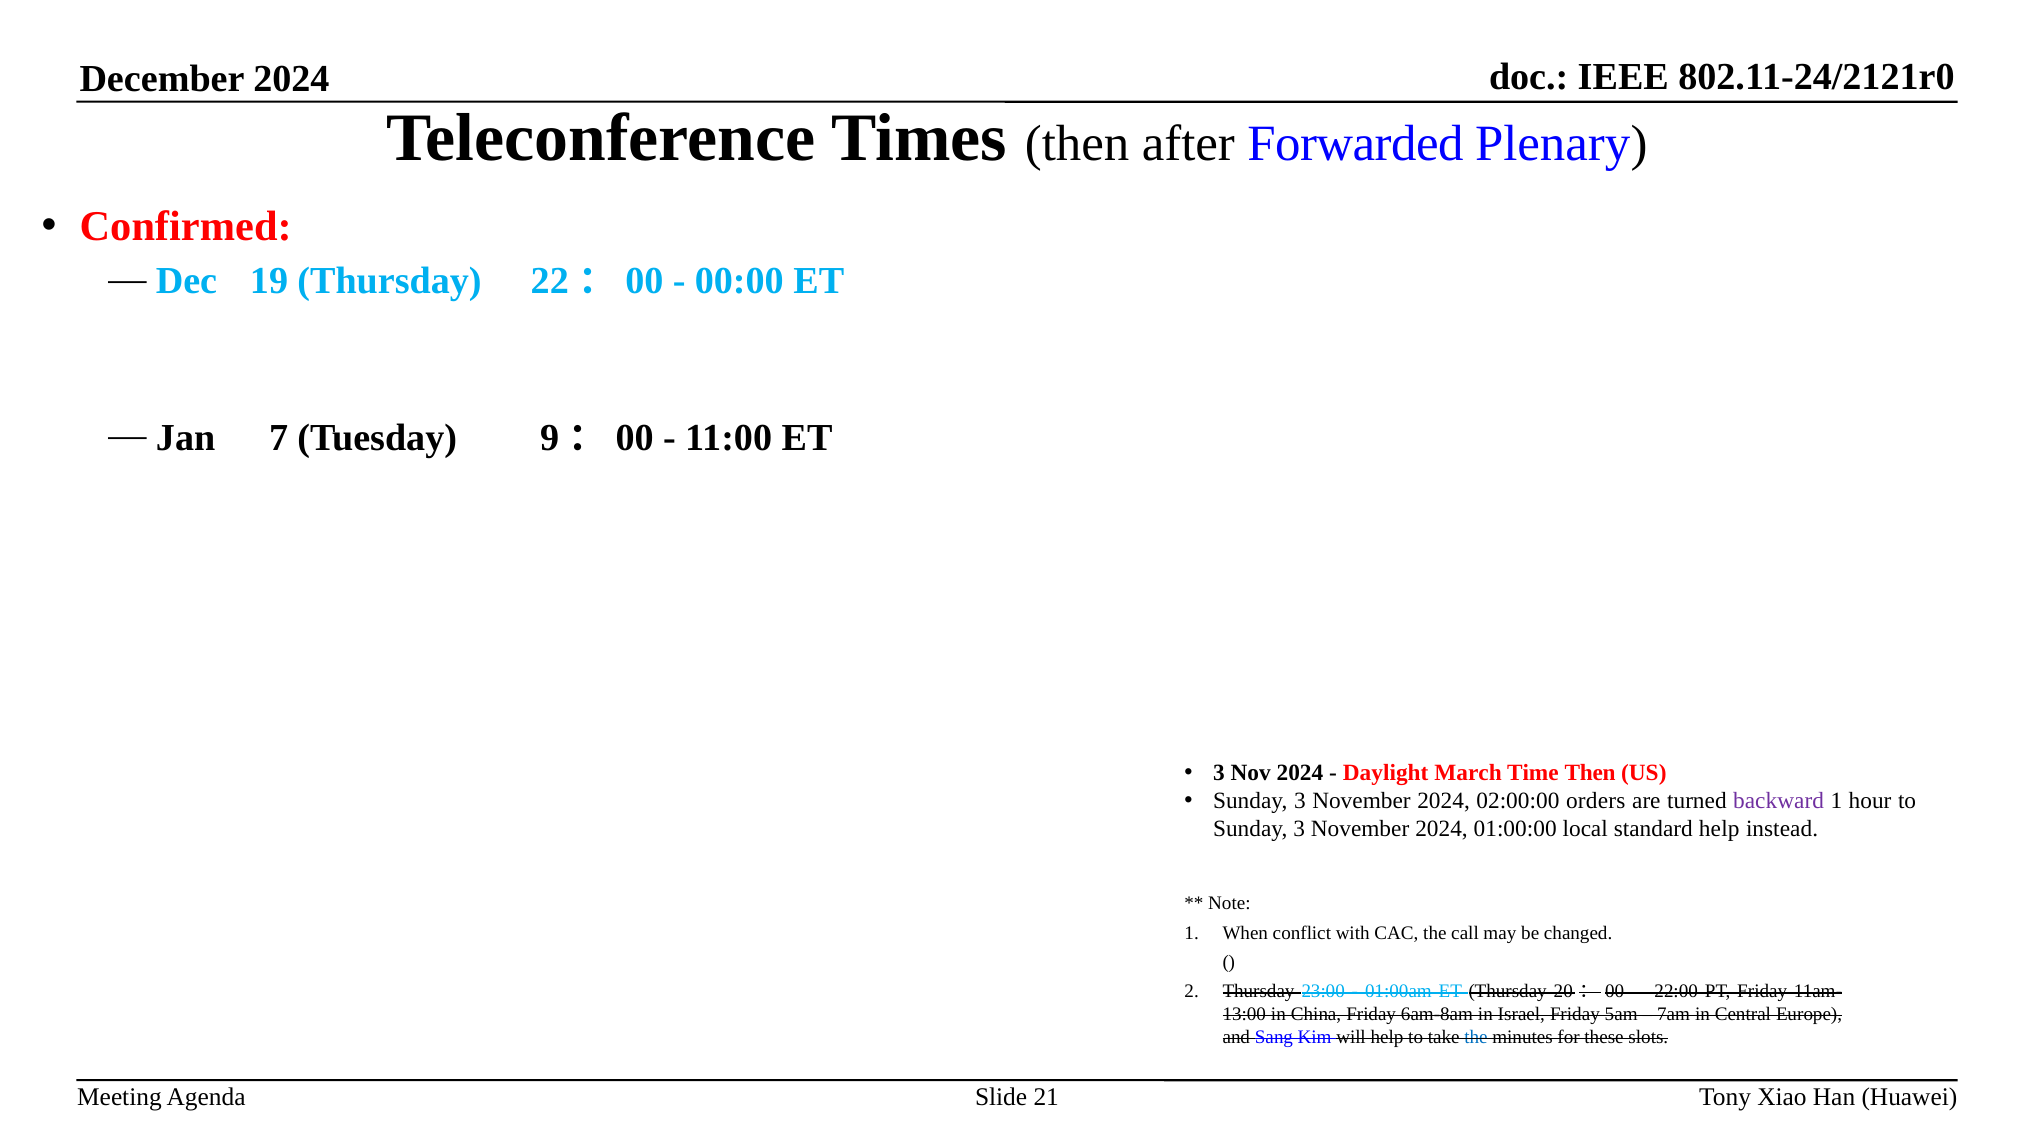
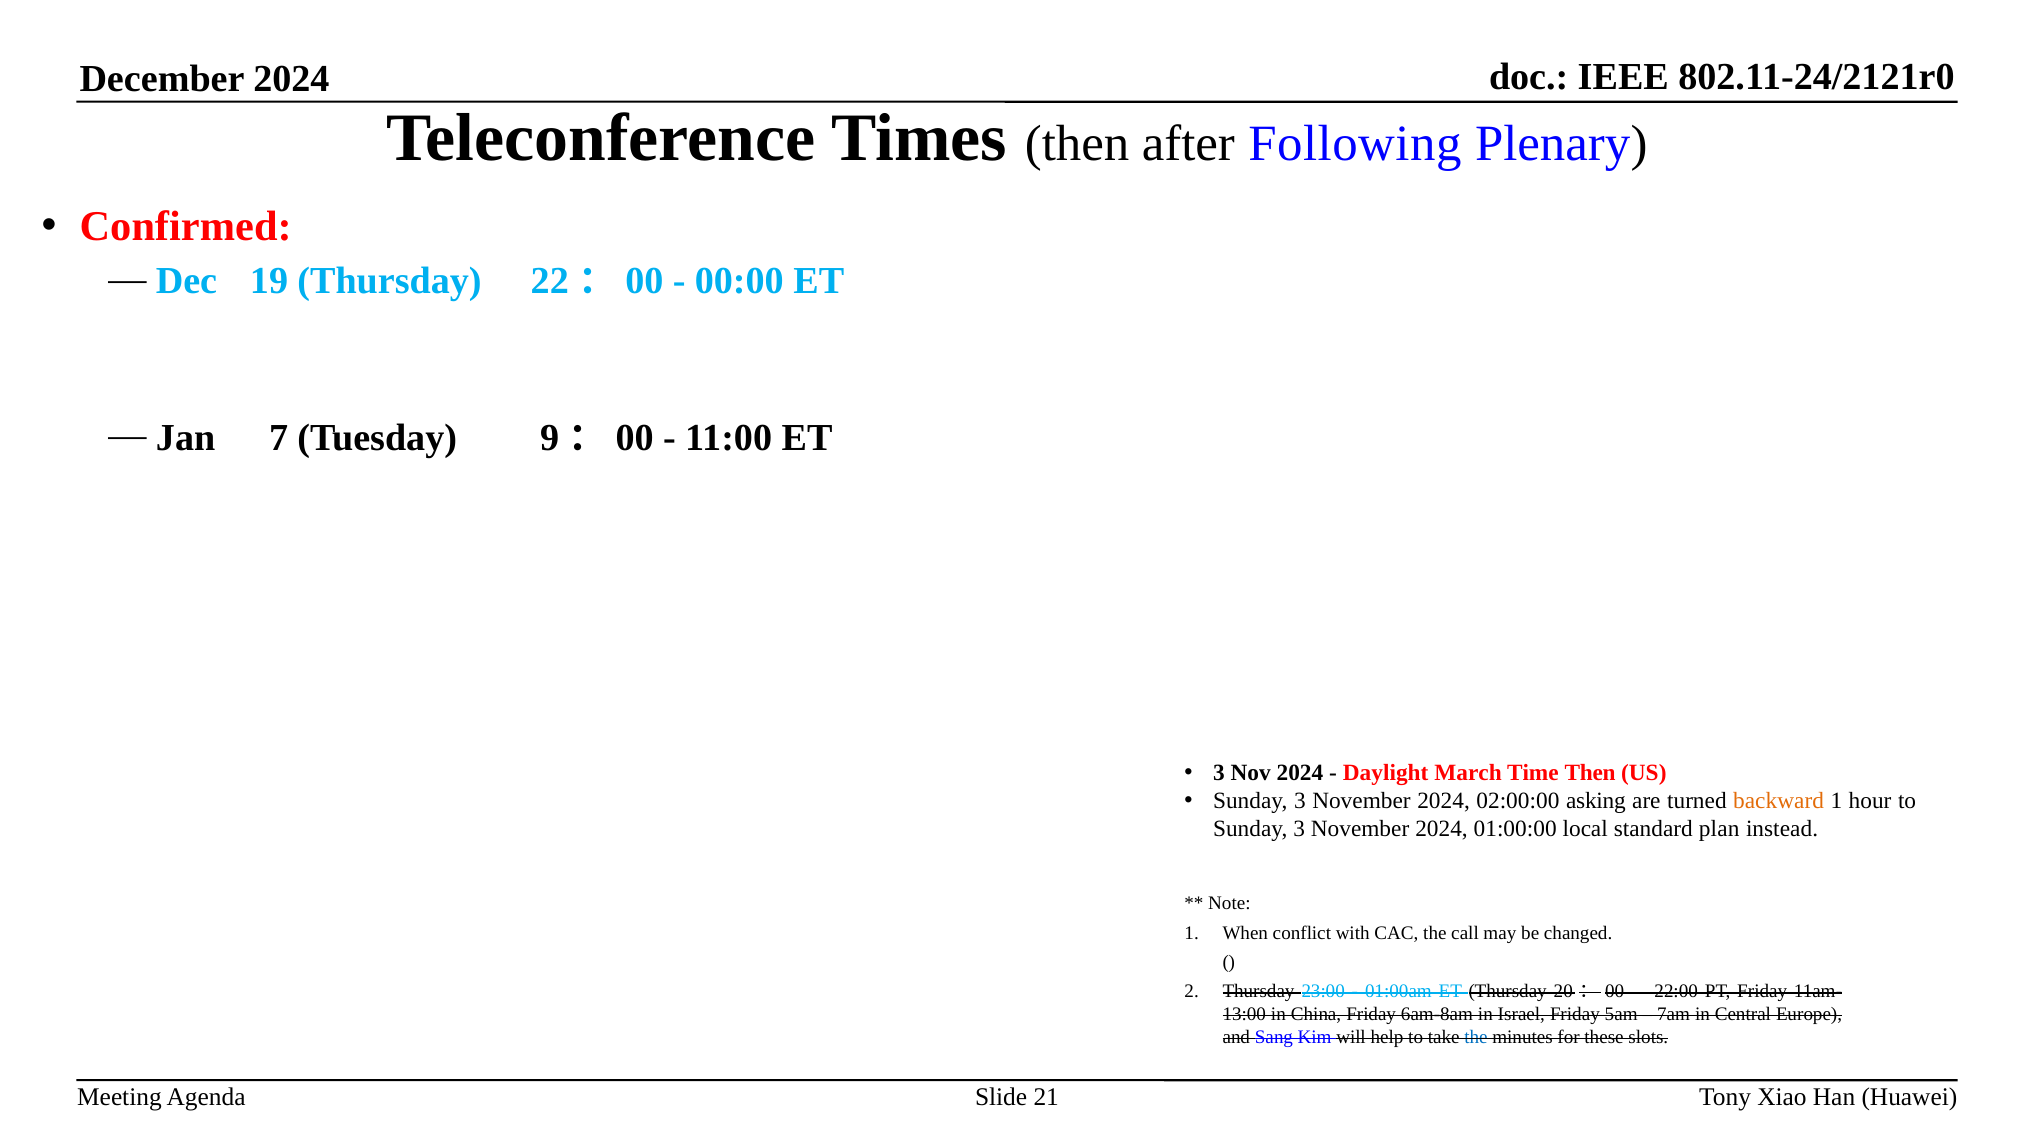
Forwarded: Forwarded -> Following
orders: orders -> asking
backward colour: purple -> orange
standard help: help -> plan
